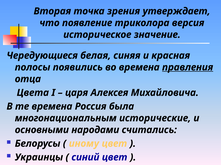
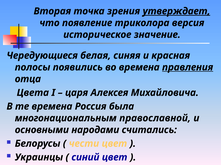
утверждает underline: none -> present
исторические: исторические -> православной
иному: иному -> чести
